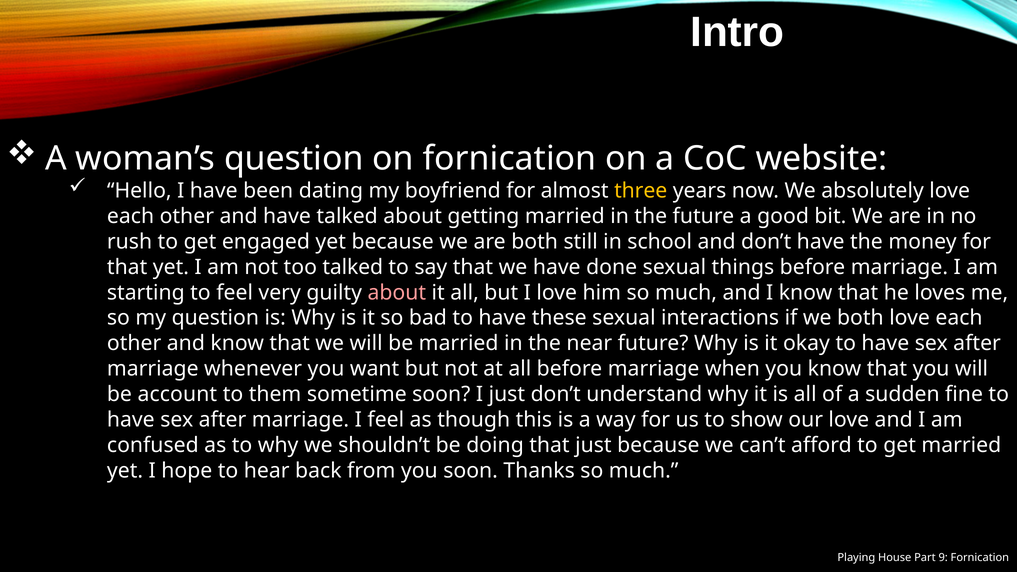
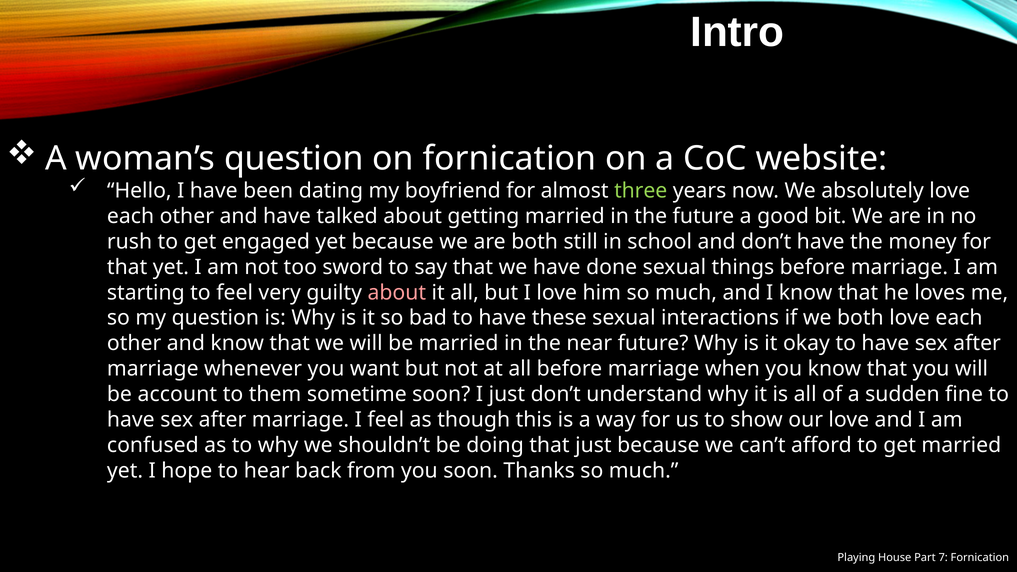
three colour: yellow -> light green
too talked: talked -> sword
9: 9 -> 7
